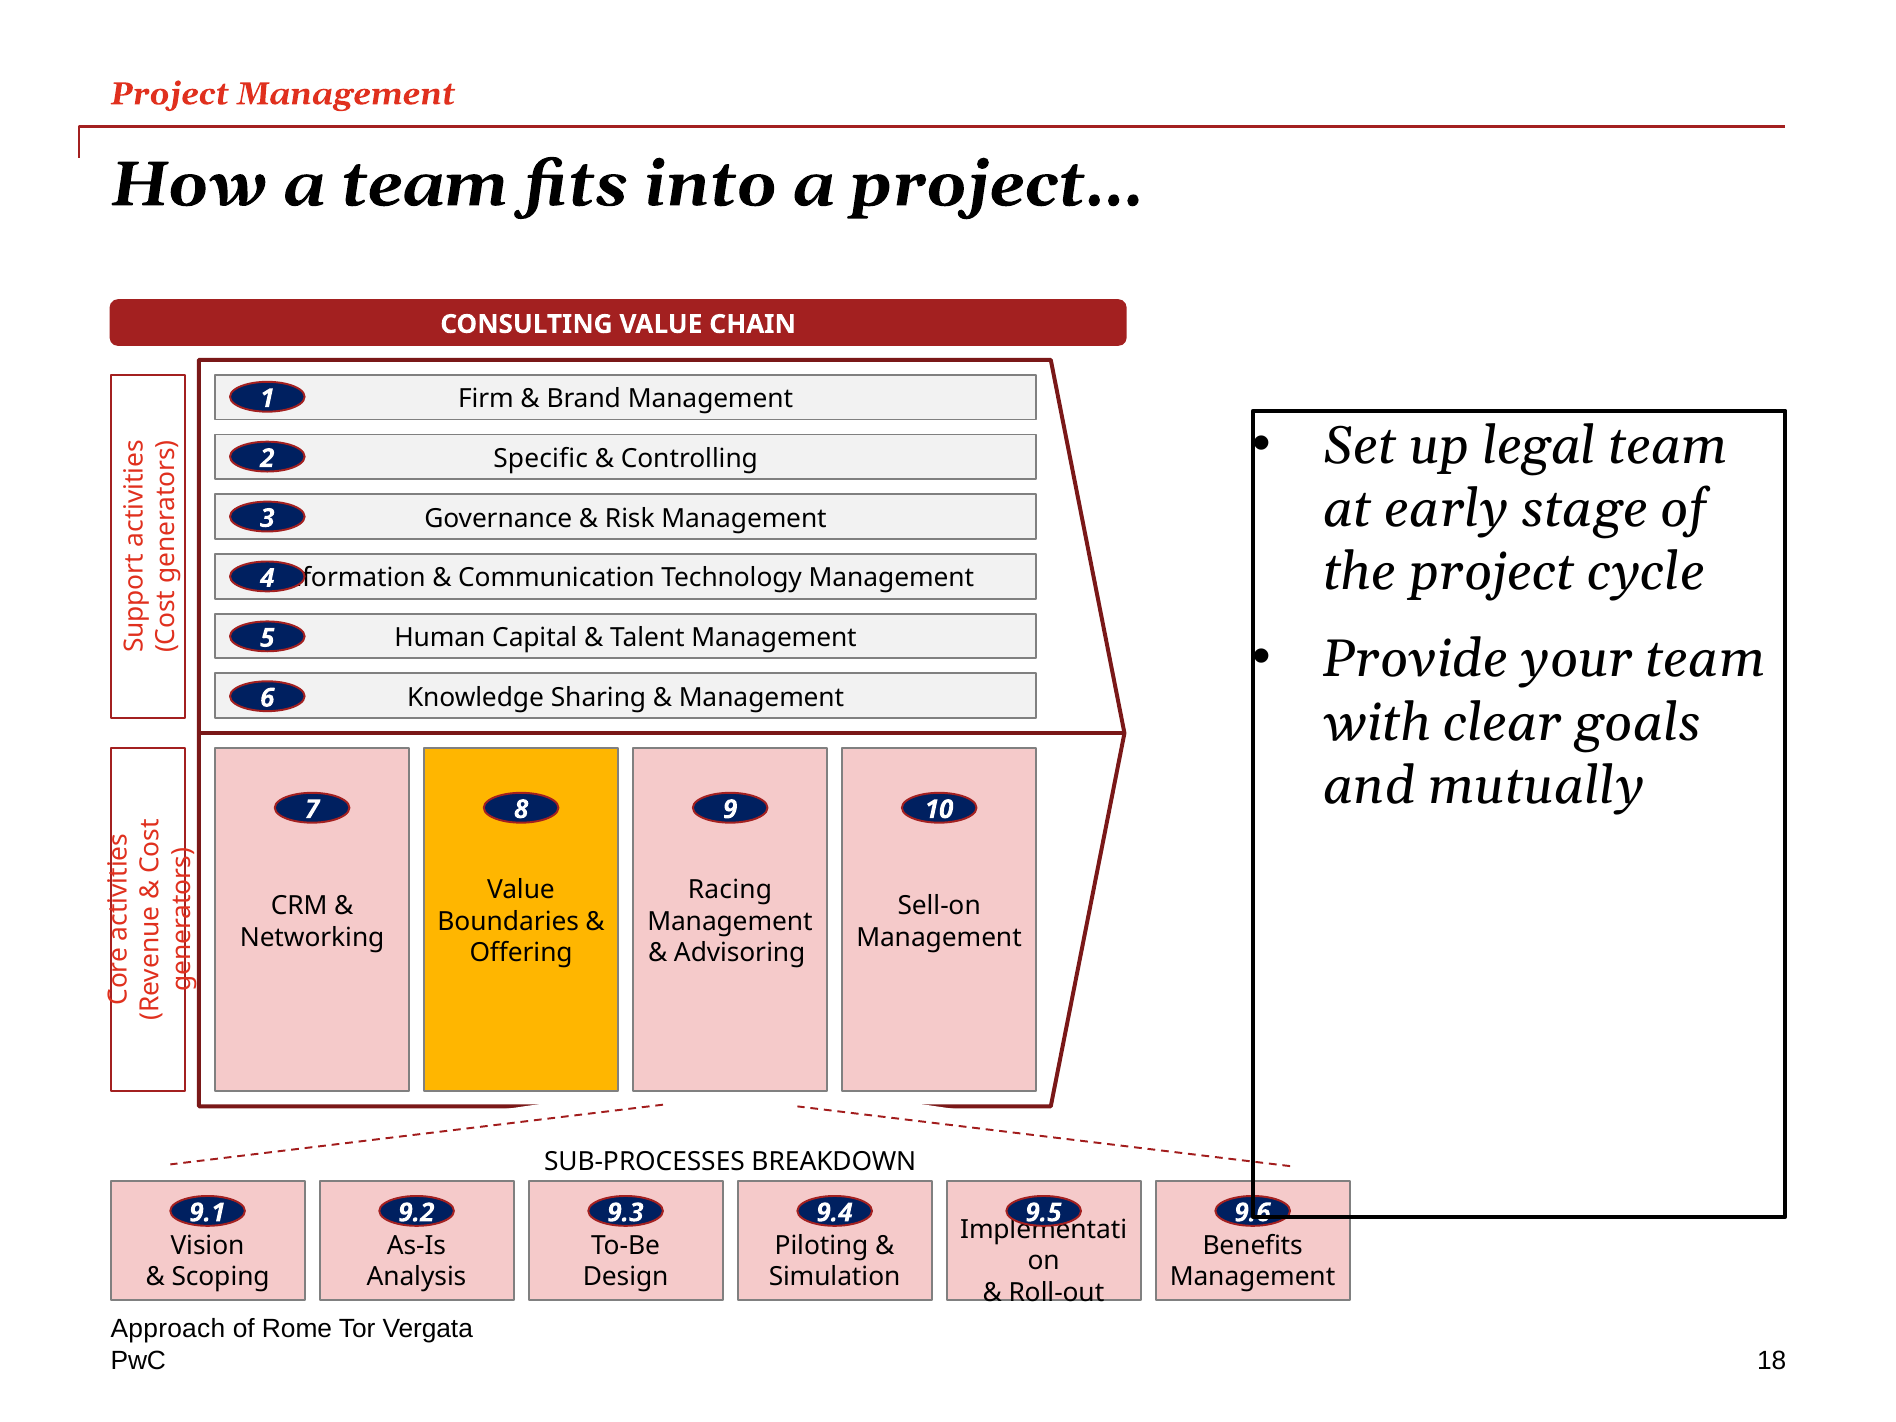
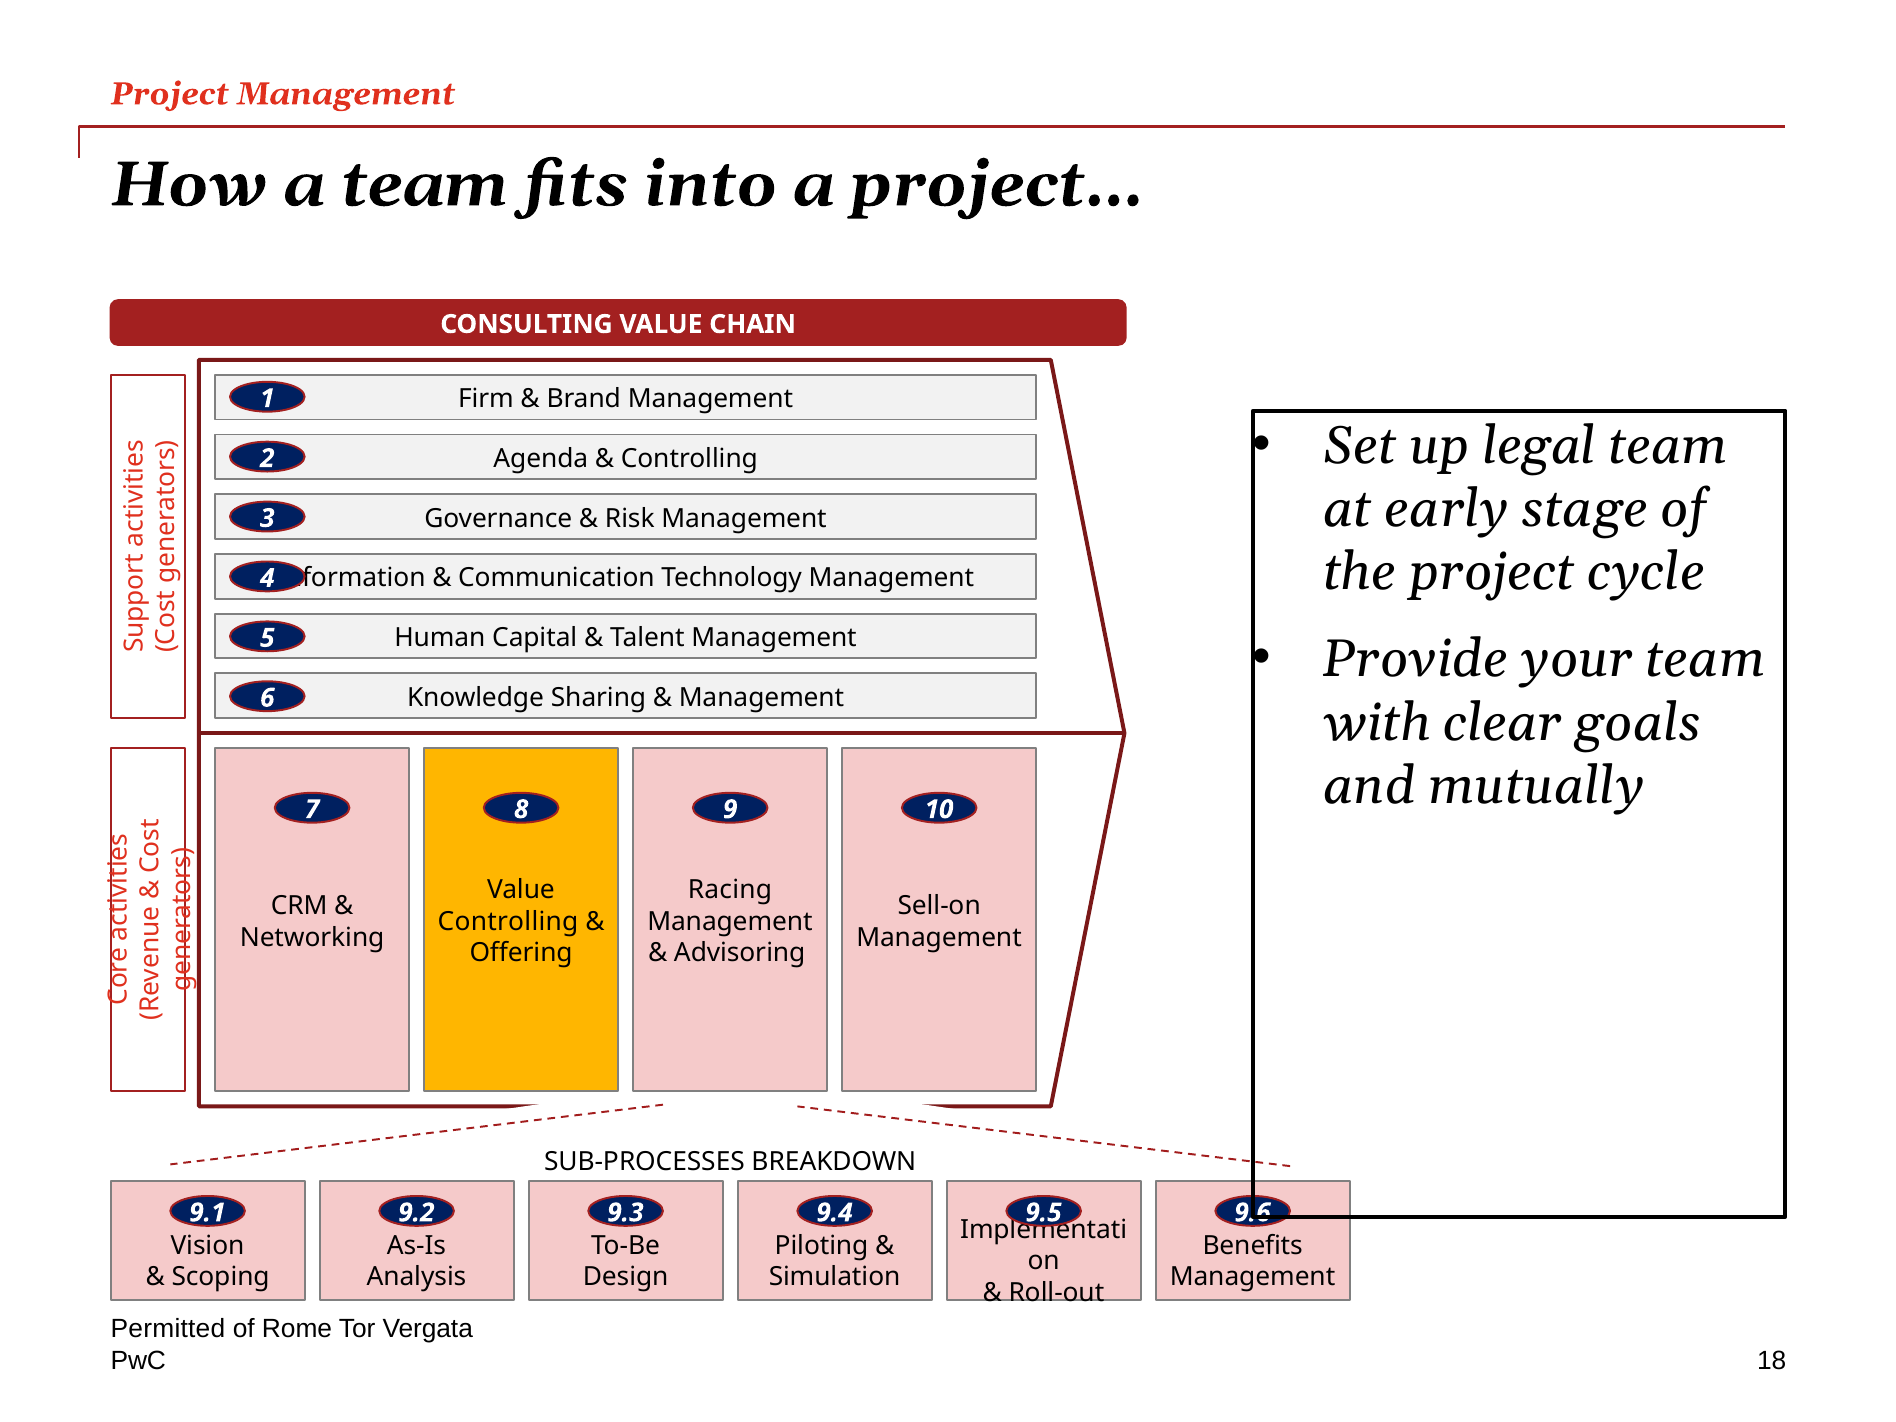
Specific: Specific -> Agenda
Boundaries at (508, 922): Boundaries -> Controlling
Approach: Approach -> Permitted
